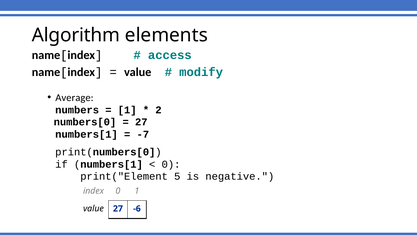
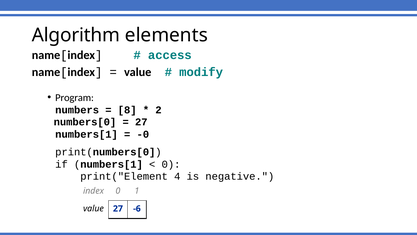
Average: Average -> Program
1 at (127, 110): 1 -> 8
-7: -7 -> -0
5: 5 -> 4
